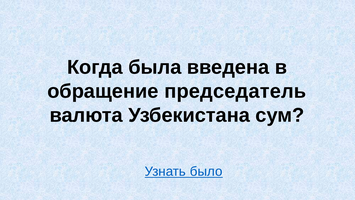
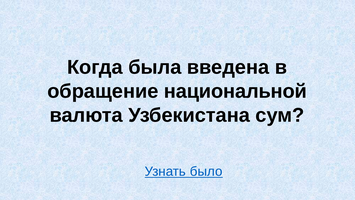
председатель: председатель -> национальной
